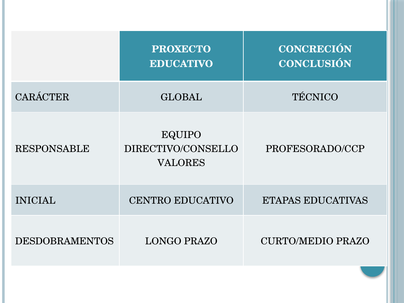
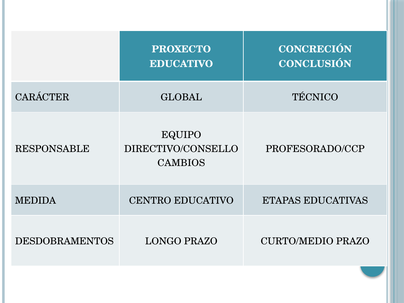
VALORES: VALORES -> CAMBIOS
INICIAL: INICIAL -> MEDIDA
